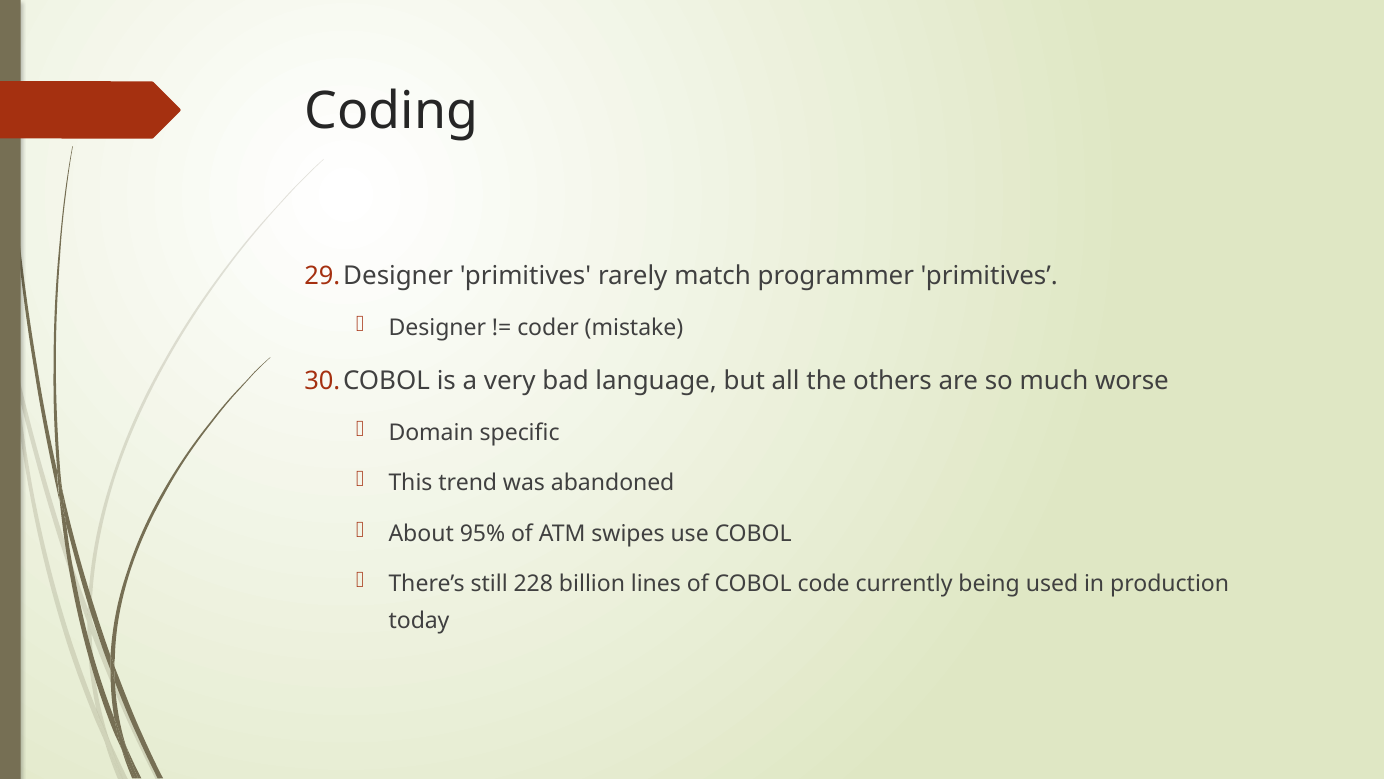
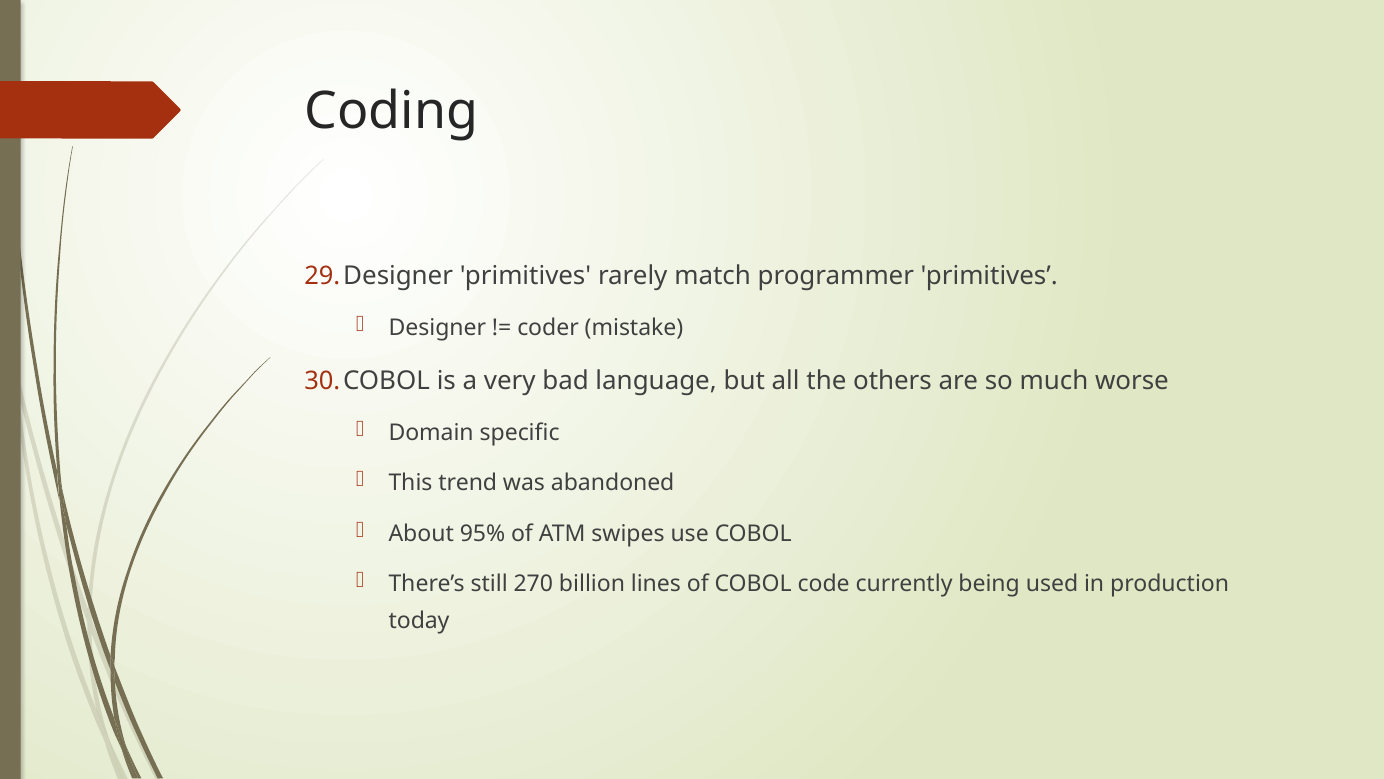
228: 228 -> 270
